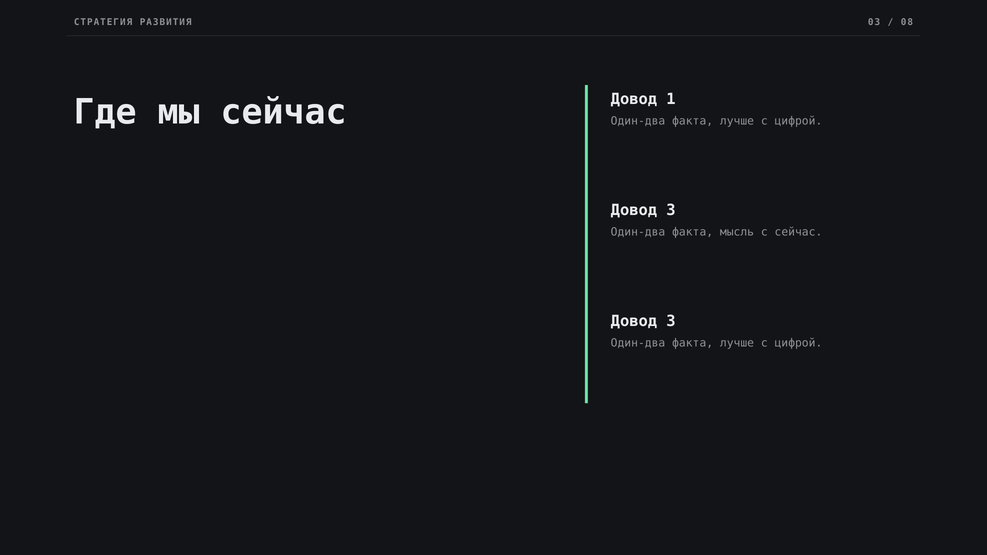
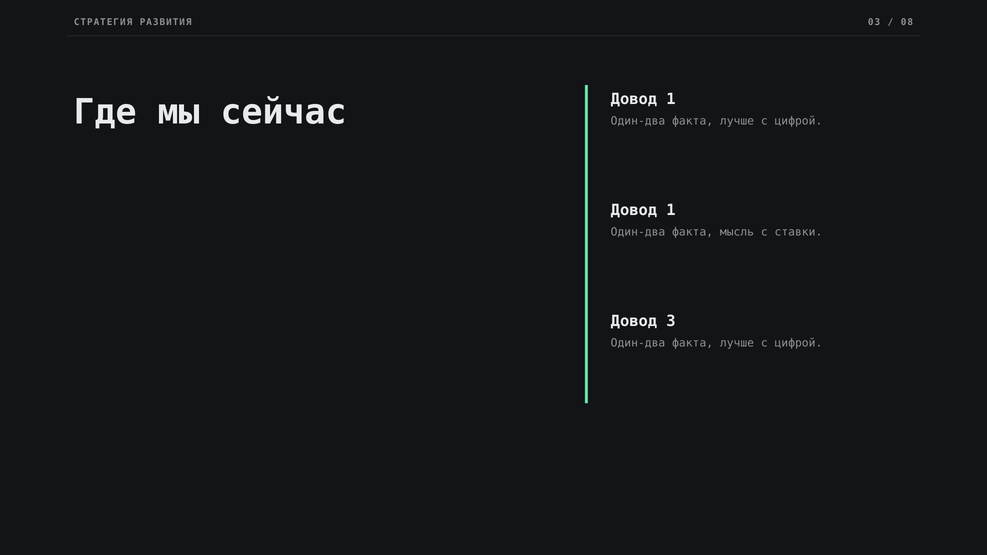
3 at (671, 210): 3 -> 1
с сейчас: сейчас -> ставки
